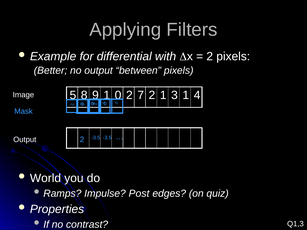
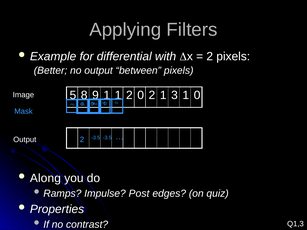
1 0: 0 -> 1
2 7: 7 -> 0
1 4: 4 -> 0
World: World -> Along
